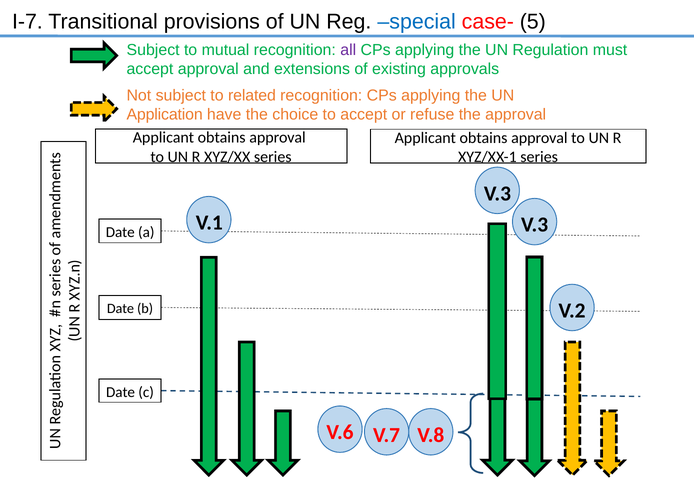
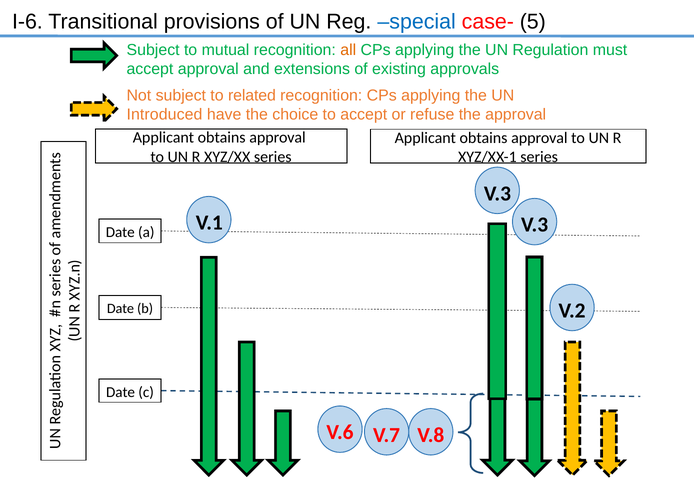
I-7: I-7 -> I-6
all colour: purple -> orange
Application: Application -> Introduced
